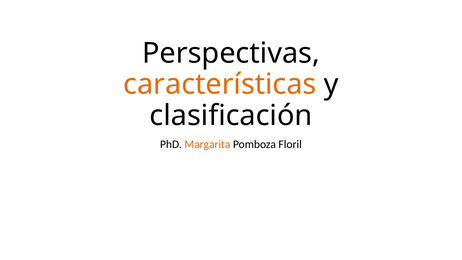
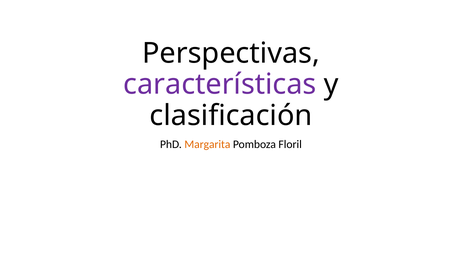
características colour: orange -> purple
